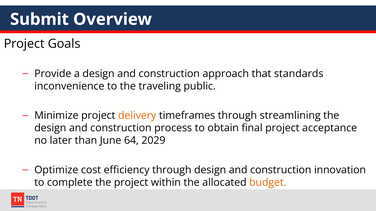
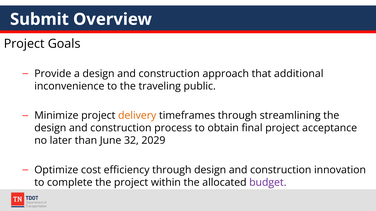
standards: standards -> additional
64: 64 -> 32
budget colour: orange -> purple
